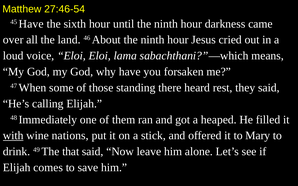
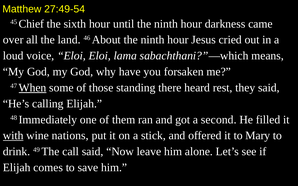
27:46-54: 27:46-54 -> 27:49-54
45 Have: Have -> Chief
When underline: none -> present
heaped: heaped -> second
that: that -> call
